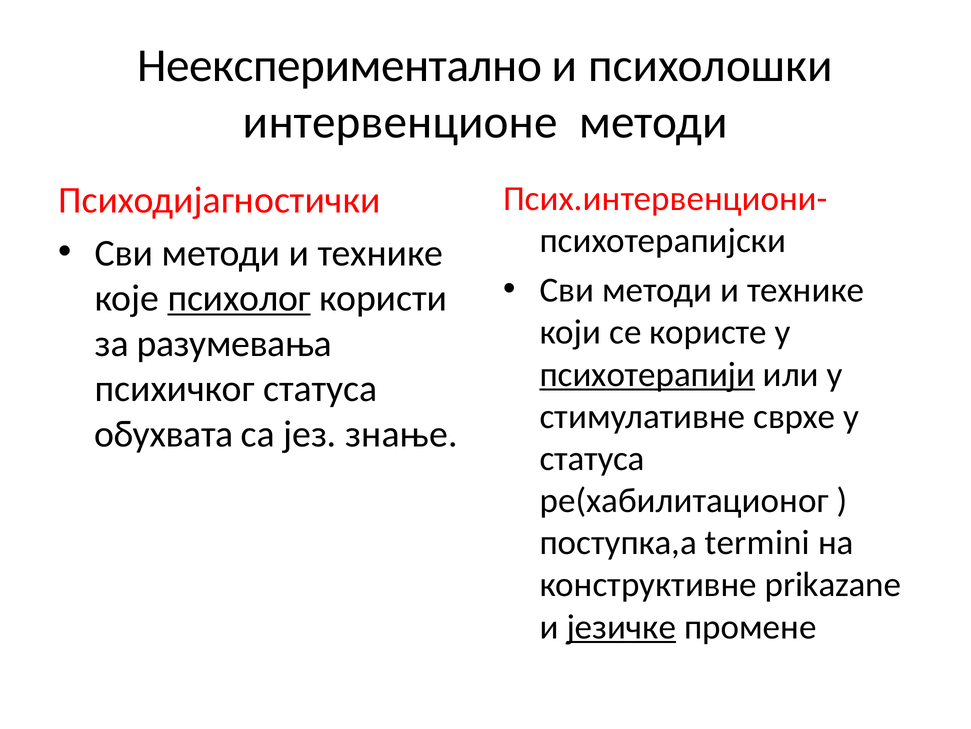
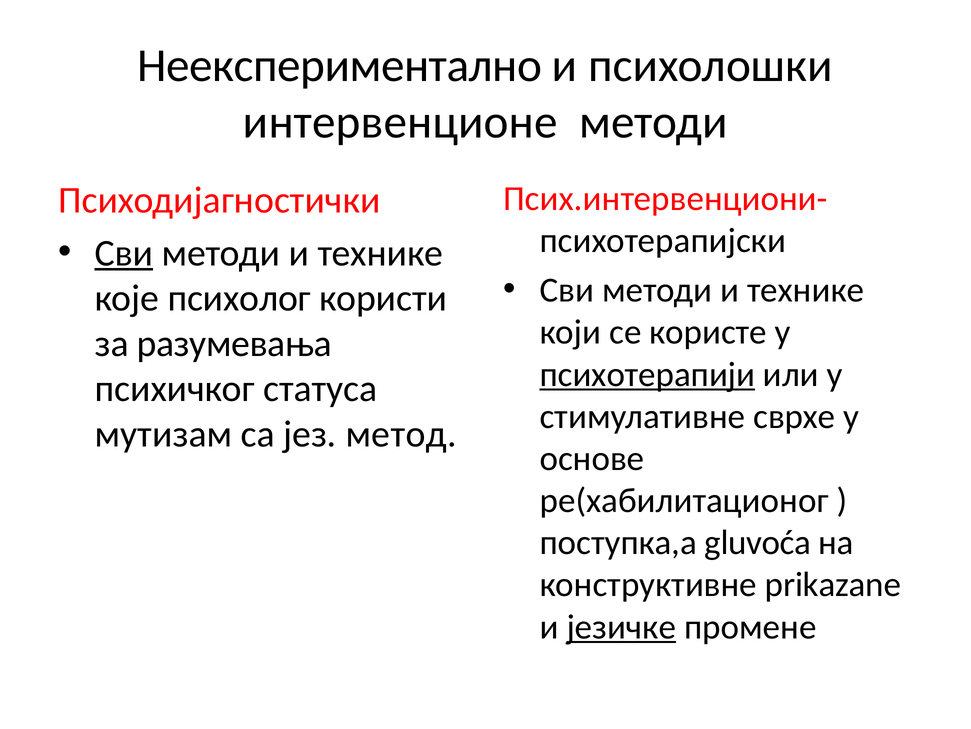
Сви at (124, 253) underline: none -> present
психолог underline: present -> none
обухвата: обухвата -> мутизам
знање: знање -> метод
статуса at (592, 458): статуса -> основе
termini: termini -> gluvoća
